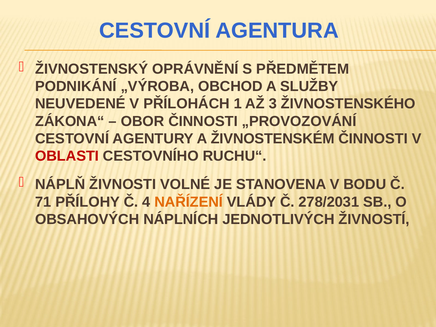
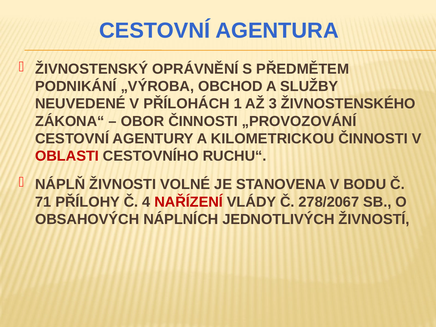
ŽIVNOSTENSKÉM: ŽIVNOSTENSKÉM -> KILOMETRICKOU
NAŘÍZENÍ colour: orange -> red
278/2031: 278/2031 -> 278/2067
